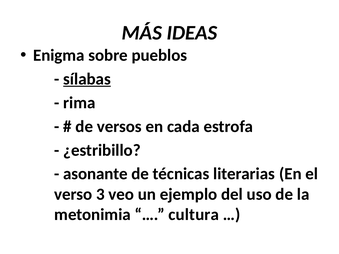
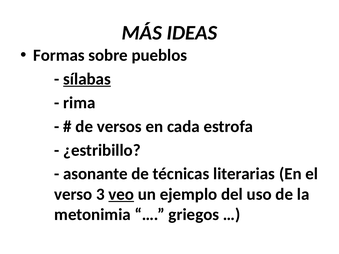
Enigma: Enigma -> Formas
veo underline: none -> present
cultura: cultura -> griegos
